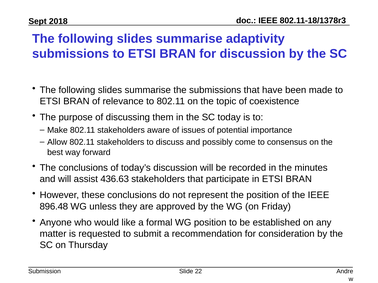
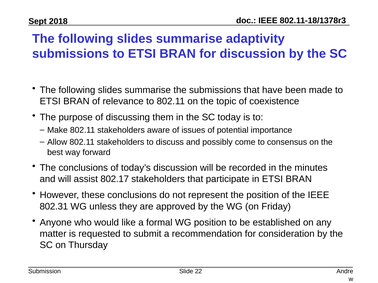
436.63: 436.63 -> 802.17
896.48: 896.48 -> 802.31
